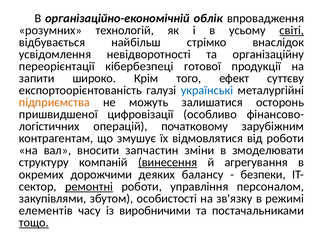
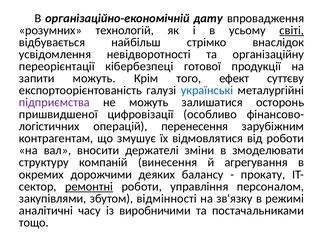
облік: облік -> дату
запити широко: широко -> можуть
підприємства colour: orange -> purple
початковому: початковому -> перенесення
запчастин: запчастин -> держателі
винесення underline: present -> none
безпеки: безпеки -> прокату
особистості: особистості -> відмінності
елементів: елементів -> аналітичні
тощо underline: present -> none
